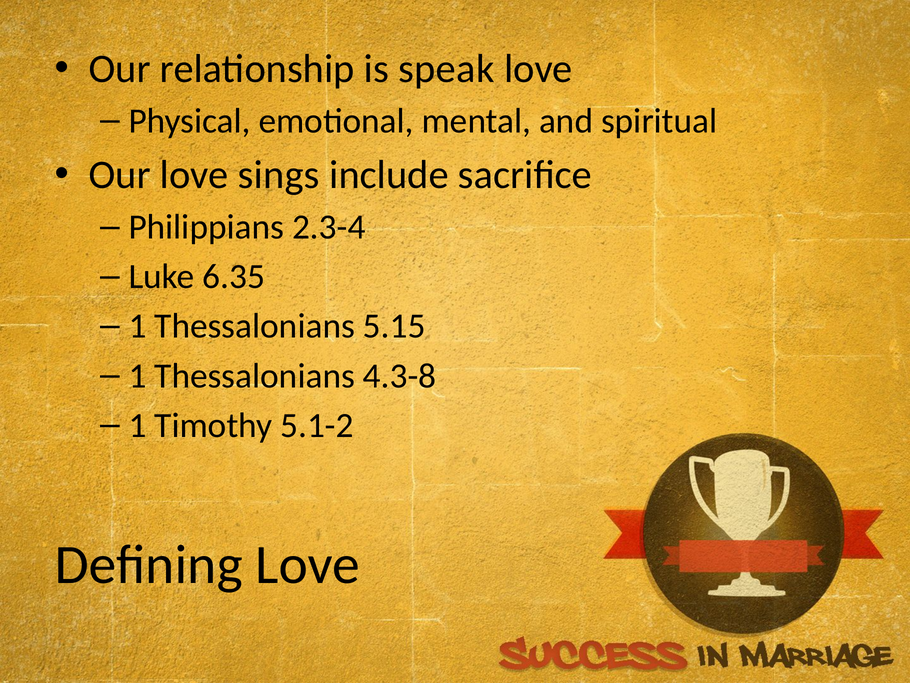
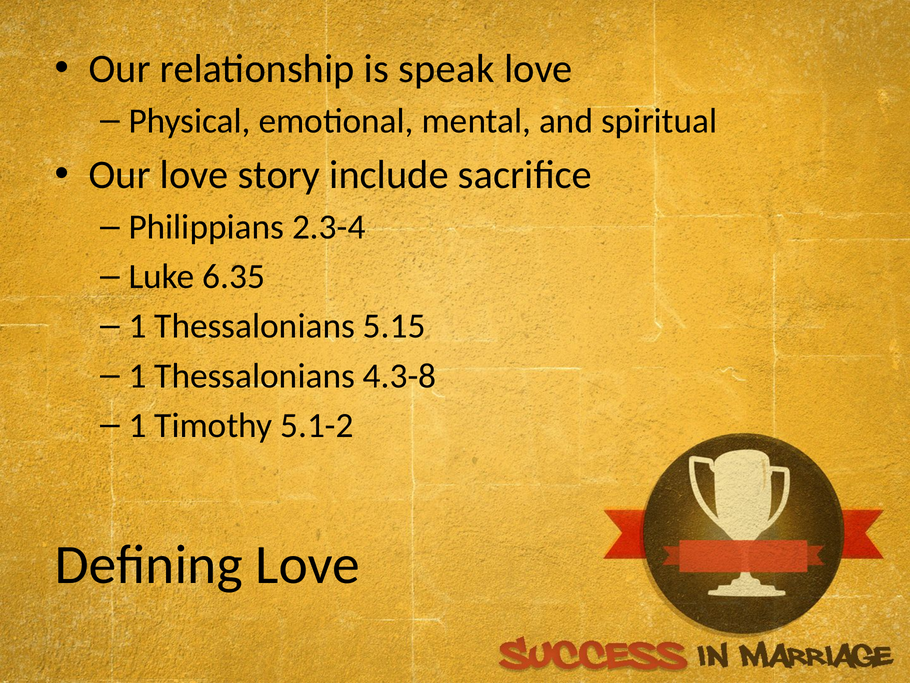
sings: sings -> story
